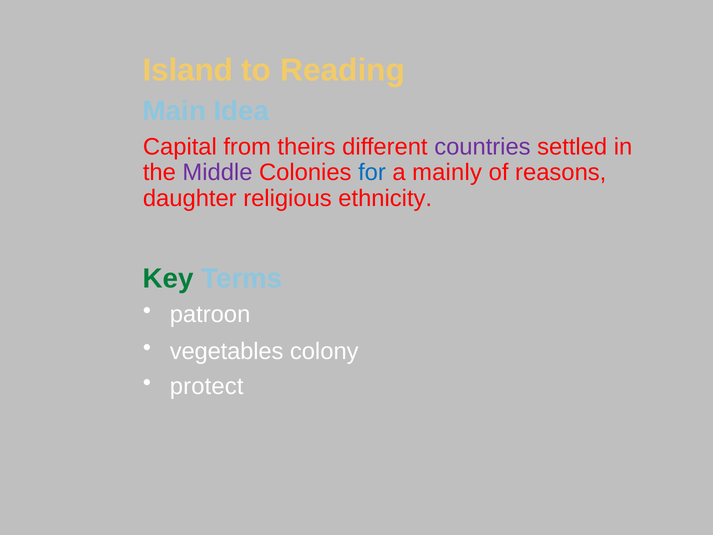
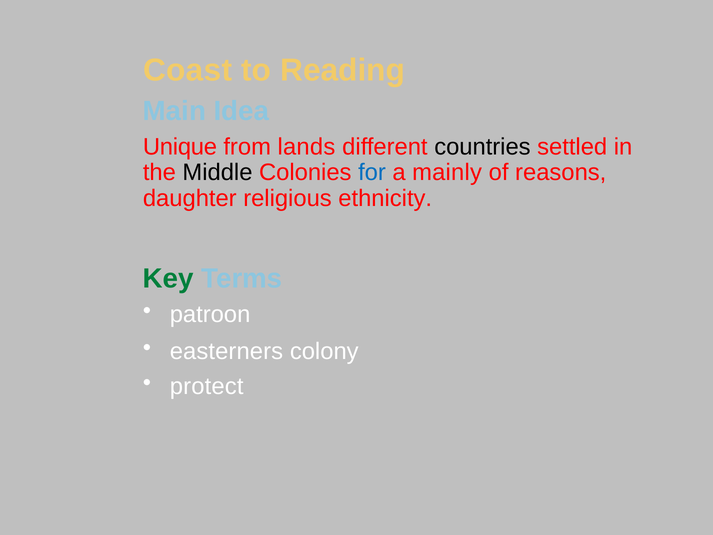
Island: Island -> Coast
Capital: Capital -> Unique
theirs: theirs -> lands
countries colour: purple -> black
Middle colour: purple -> black
vegetables: vegetables -> easterners
